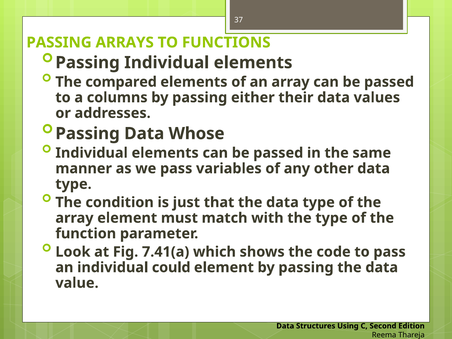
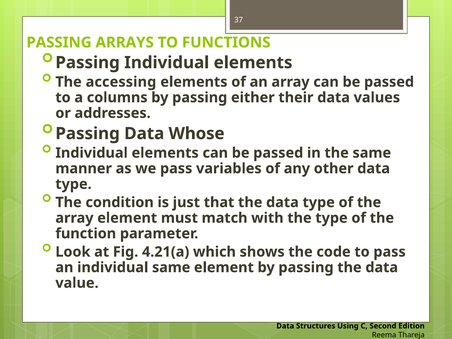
compared: compared -> accessing
7.41(a: 7.41(a -> 4.21(a
individual could: could -> same
